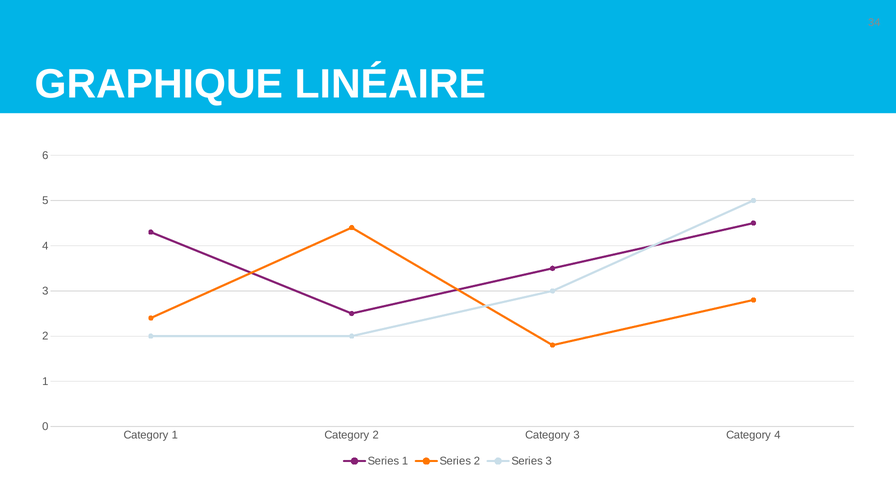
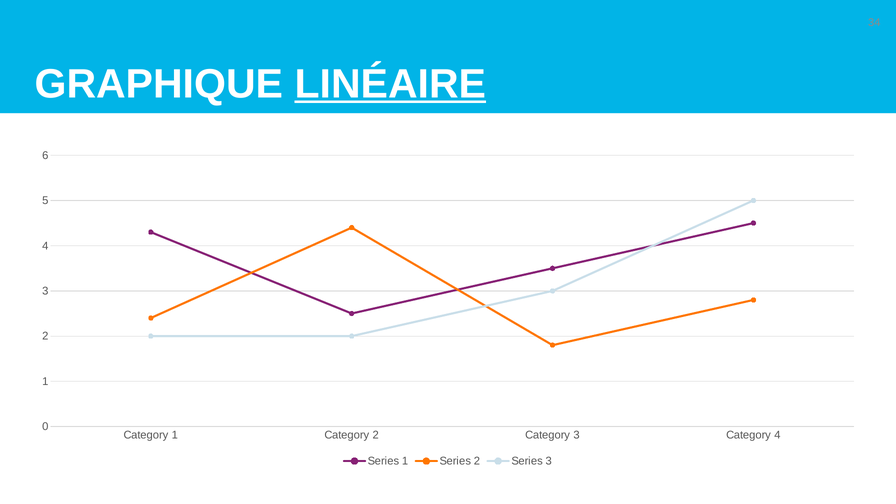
LINÉAIRE underline: none -> present
